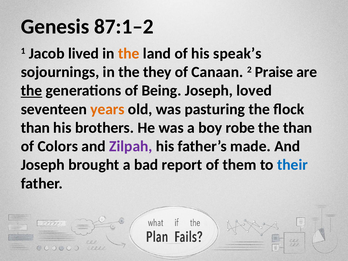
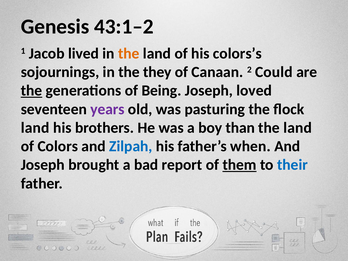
87:1–2: 87:1–2 -> 43:1–2
speak’s: speak’s -> colors’s
Praise: Praise -> Could
years colour: orange -> purple
than at (35, 128): than -> land
robe: robe -> than
than at (298, 128): than -> land
Zilpah colour: purple -> blue
made: made -> when
them underline: none -> present
